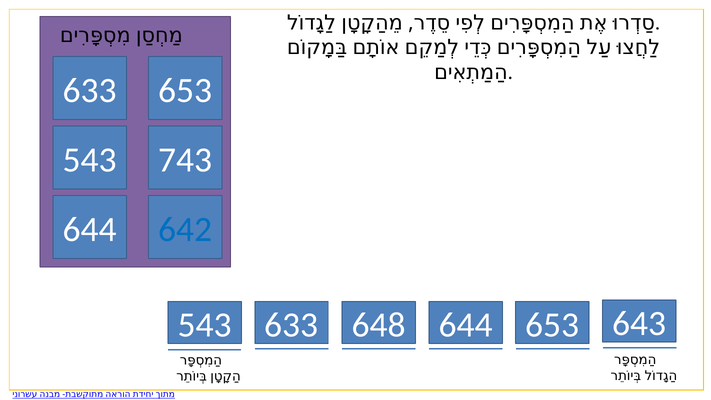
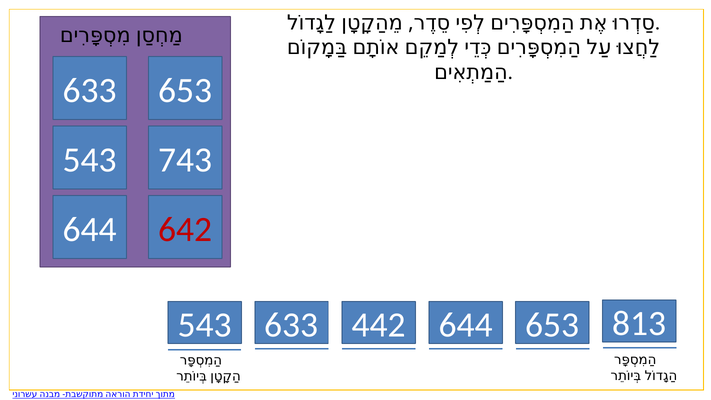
642 colour: blue -> red
648: 648 -> 442
643: 643 -> 813
